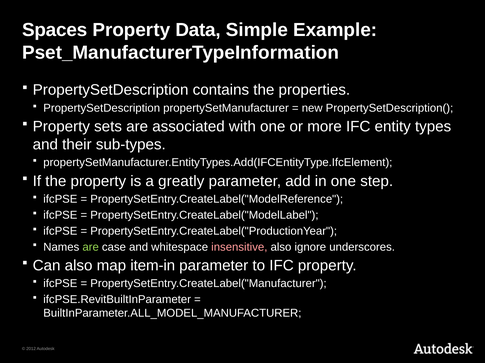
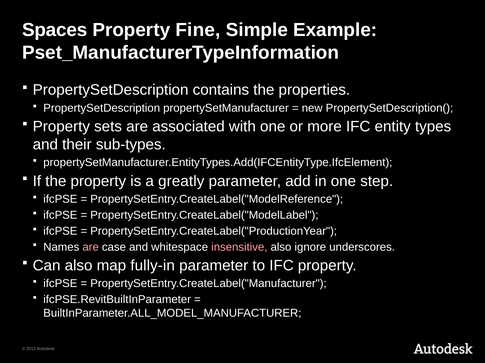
Data: Data -> Fine
are at (91, 247) colour: light green -> pink
item-in: item-in -> fully-in
